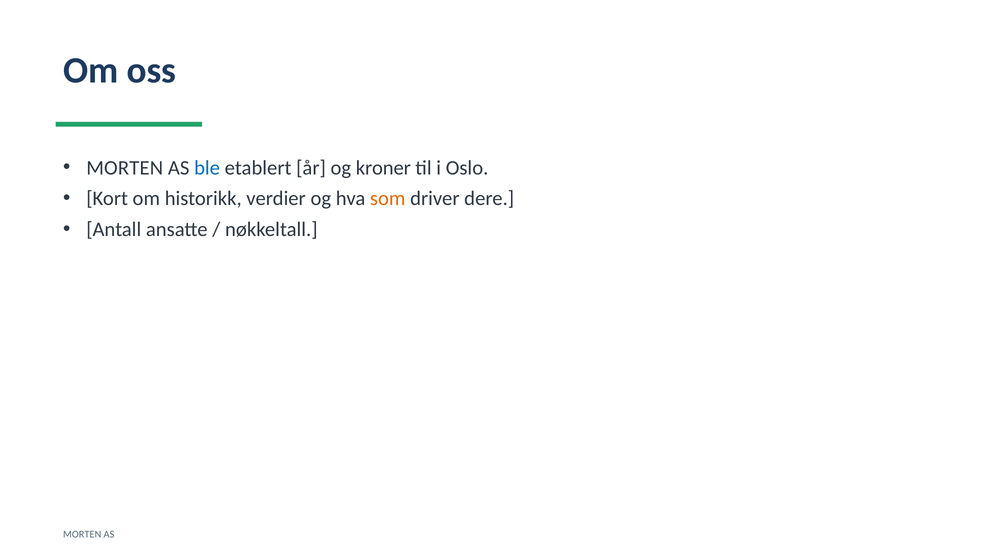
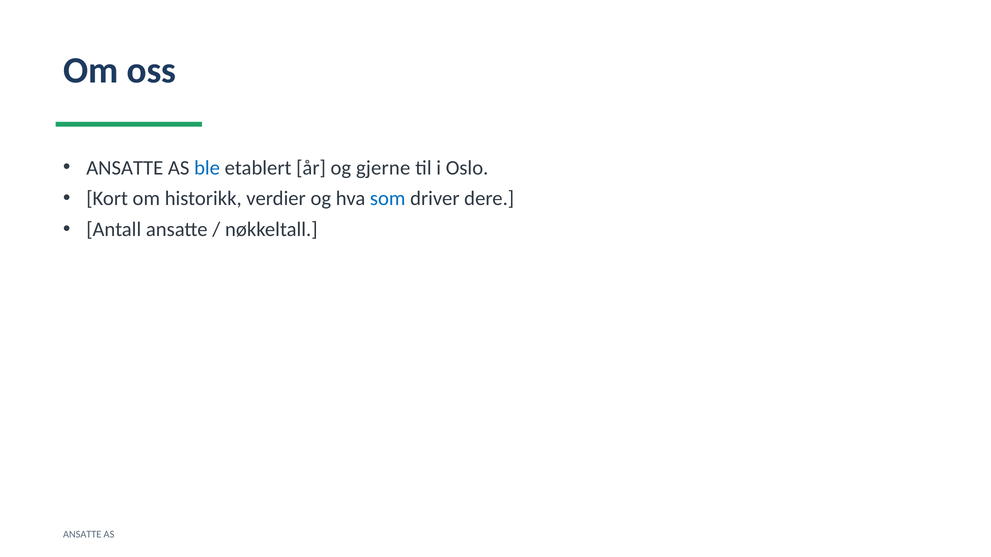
MORTEN at (125, 168): MORTEN -> ANSATTE
kroner: kroner -> gjerne
som colour: orange -> blue
MORTEN at (82, 535): MORTEN -> ANSATTE
